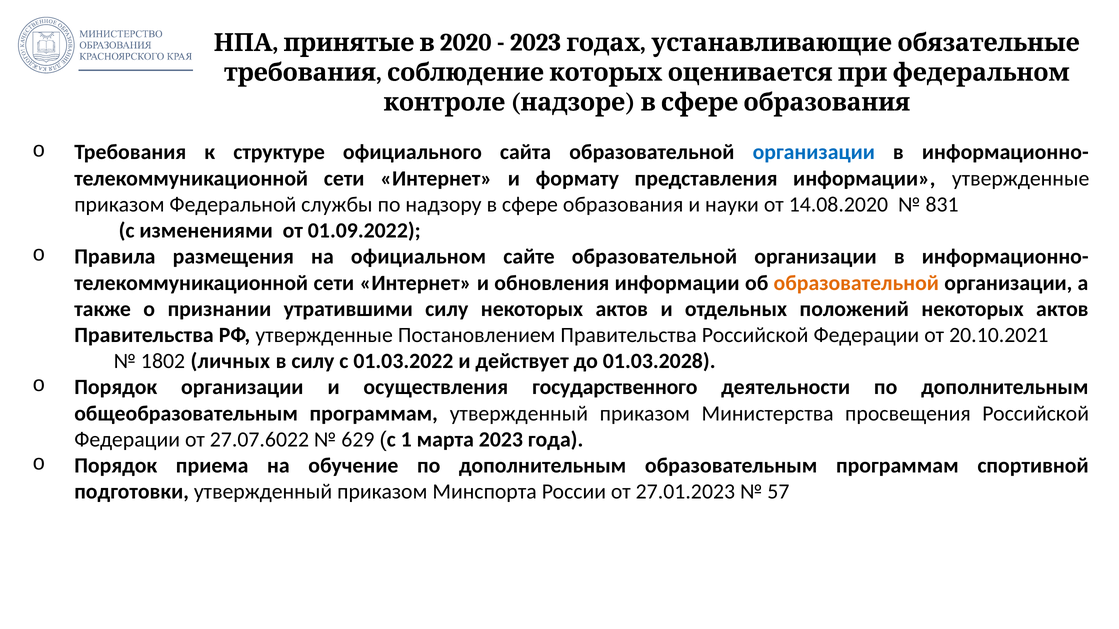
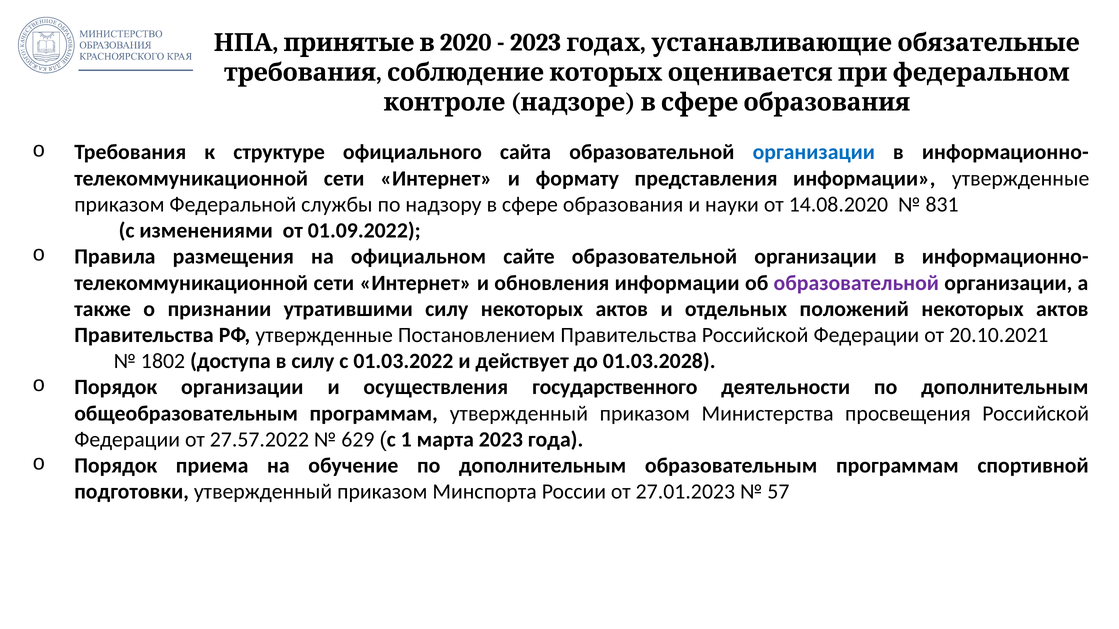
образовательной at (856, 283) colour: orange -> purple
личных: личных -> доступа
27.07.6022: 27.07.6022 -> 27.57.2022
